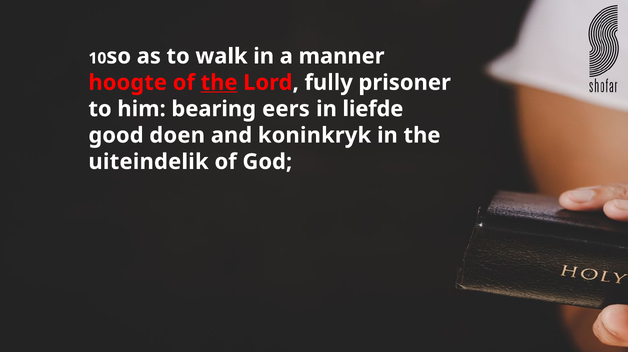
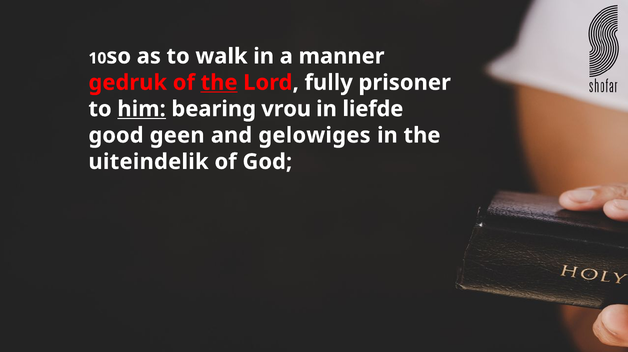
hoogte: hoogte -> gedruk
him underline: none -> present
eers: eers -> vrou
doen: doen -> geen
koninkryk: koninkryk -> gelowiges
